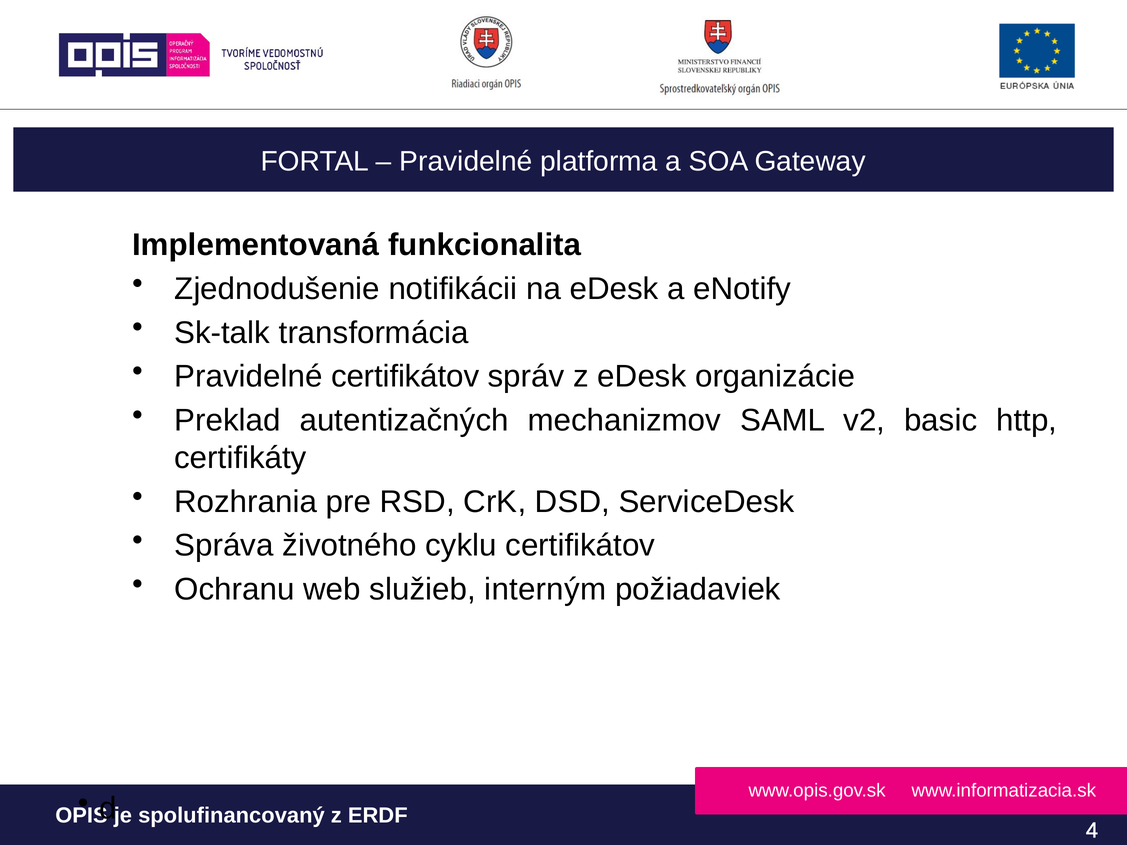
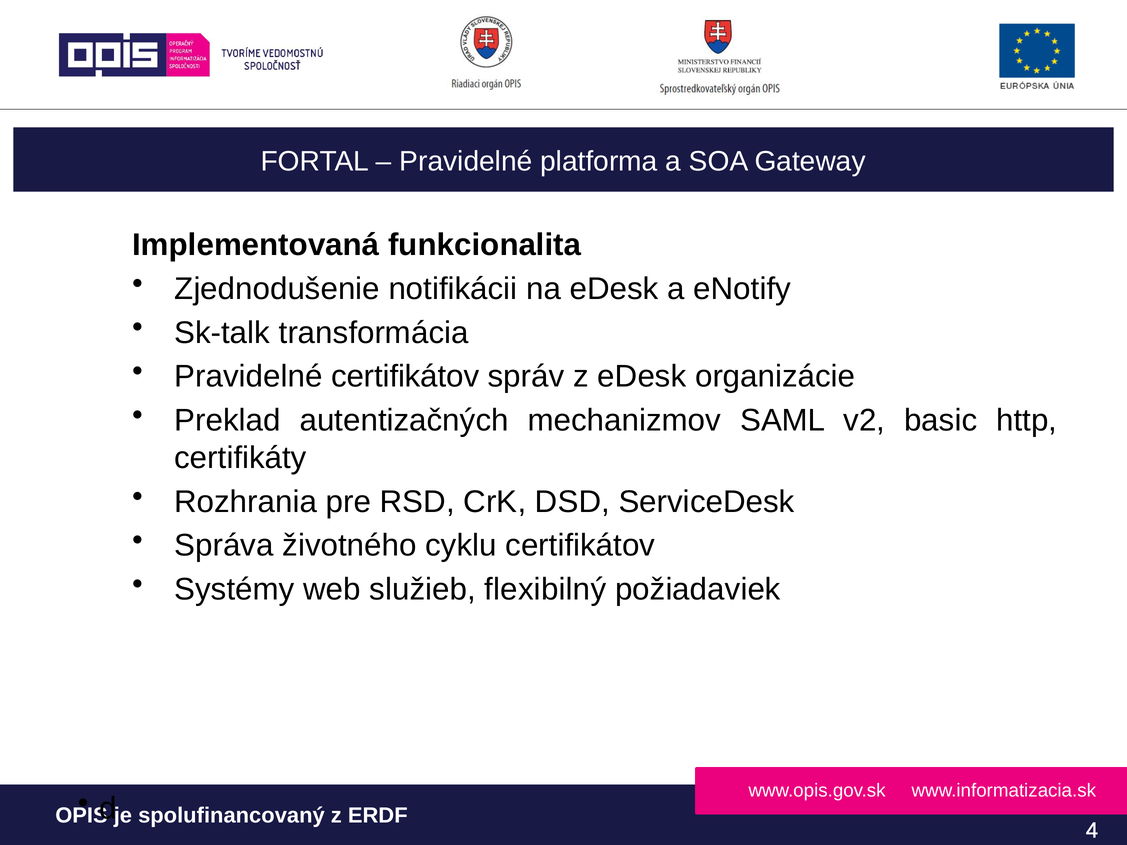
Ochranu: Ochranu -> Systémy
interným: interným -> flexibilný
